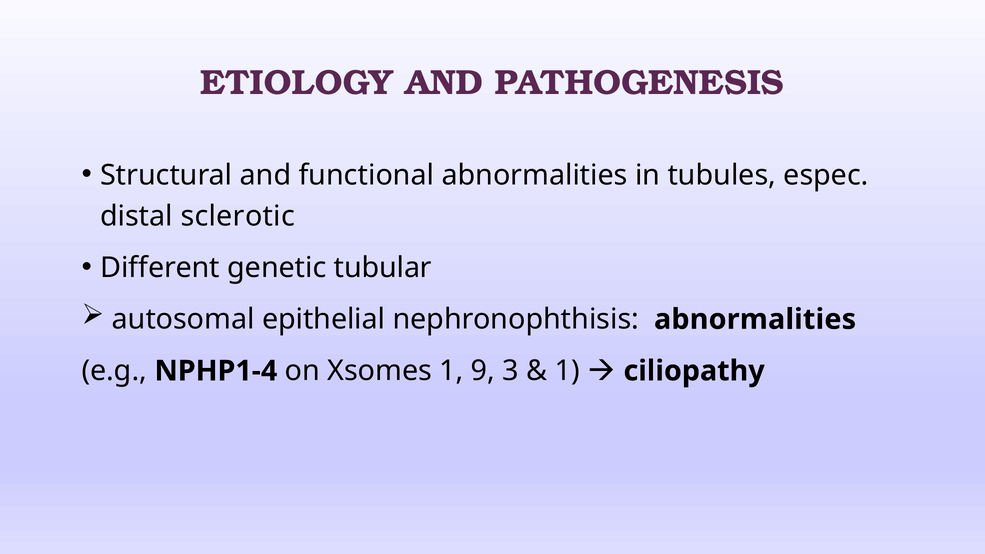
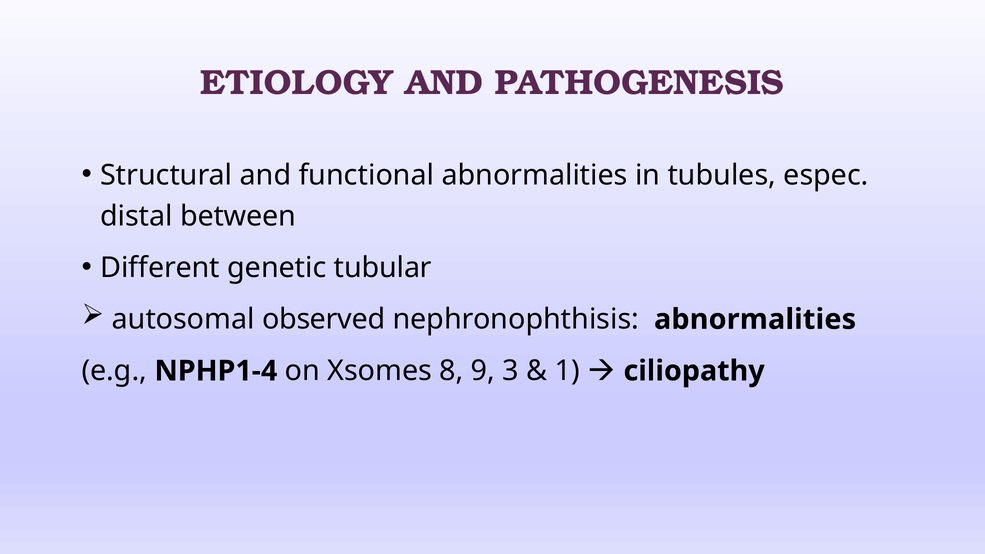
sclerotic: sclerotic -> between
epithelial: epithelial -> observed
Xsomes 1: 1 -> 8
